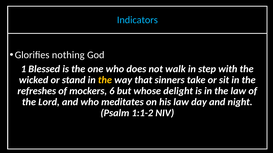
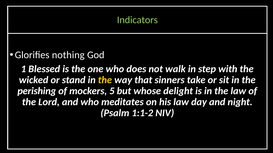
Indicators colour: light blue -> light green
refreshes: refreshes -> perishing
6: 6 -> 5
